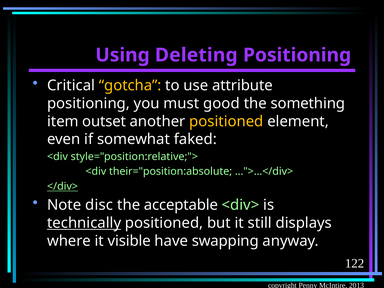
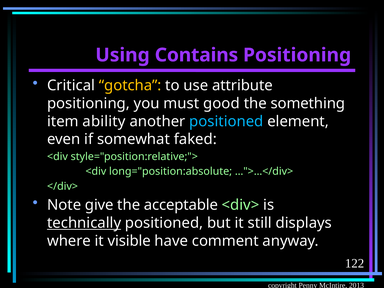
Deleting: Deleting -> Contains
outset: outset -> ability
positioned at (226, 121) colour: yellow -> light blue
their="position:absolute: their="position:absolute -> long="position:absolute
</div> underline: present -> none
disc: disc -> give
swapping: swapping -> comment
